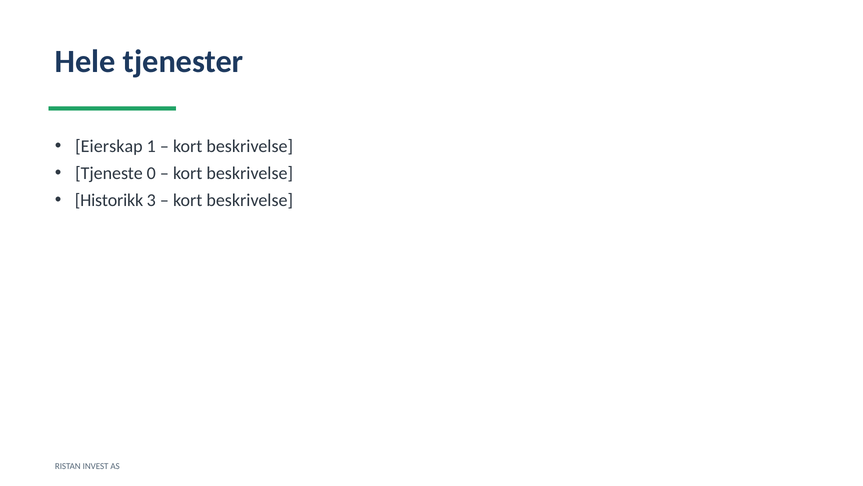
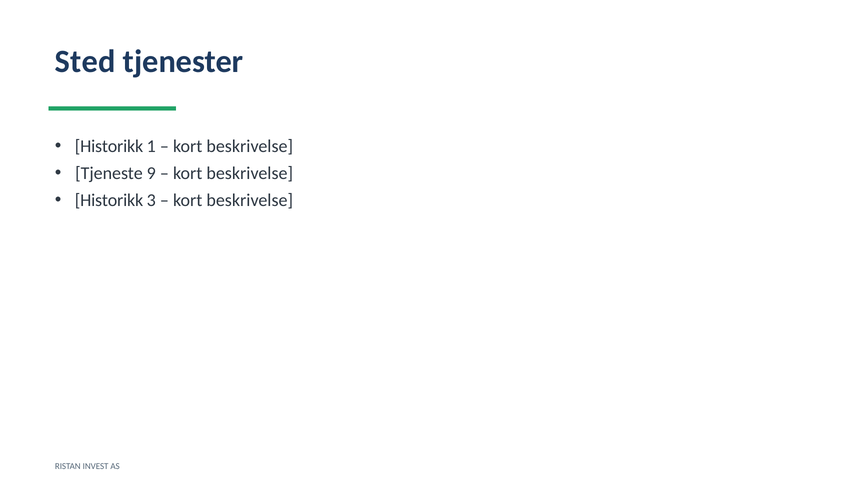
Hele: Hele -> Sted
Eierskap at (109, 146): Eierskap -> Historikk
0: 0 -> 9
